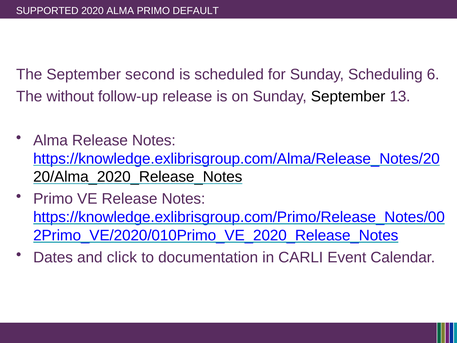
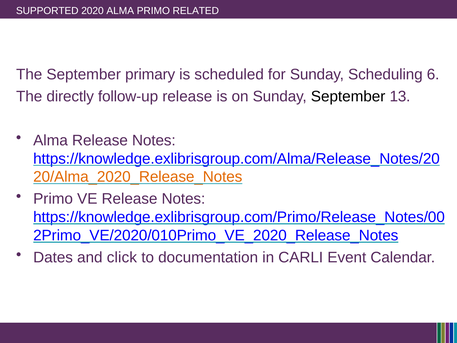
DEFAULT: DEFAULT -> RELATED
second: second -> primary
without: without -> directly
20/Alma_2020_Release_Notes colour: black -> orange
